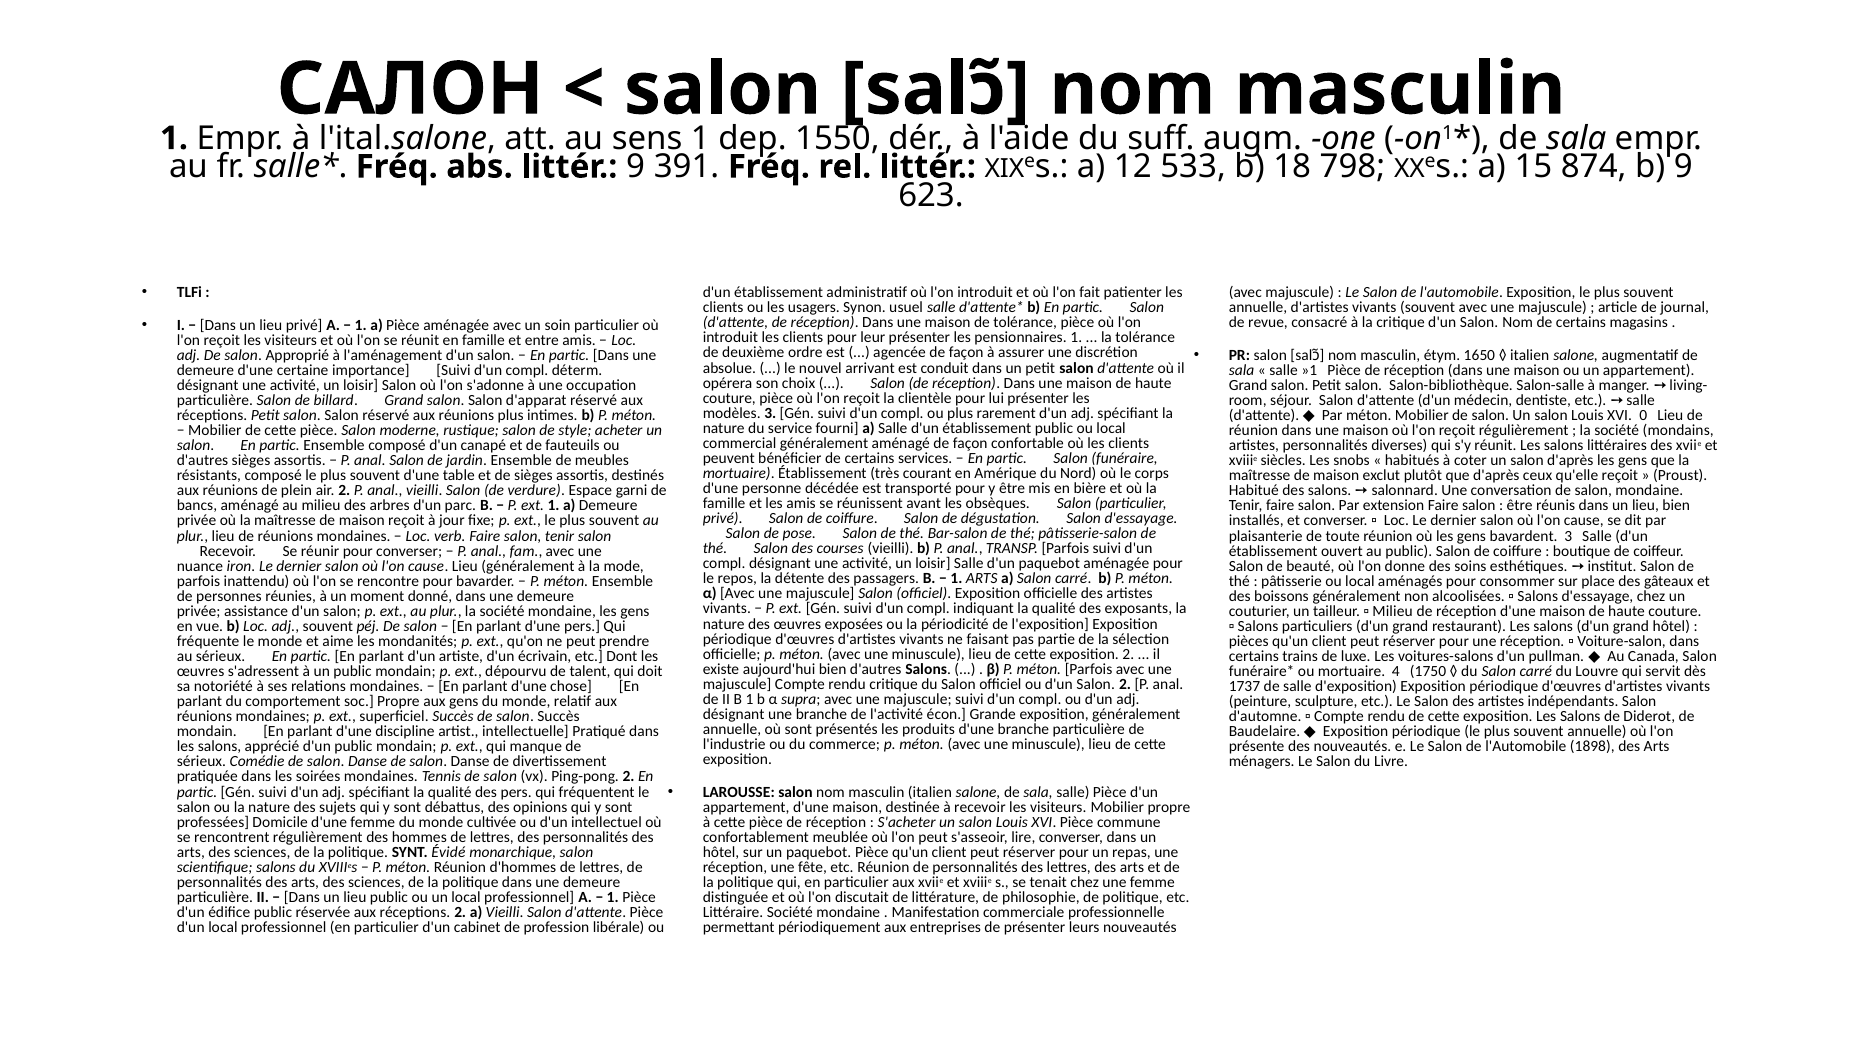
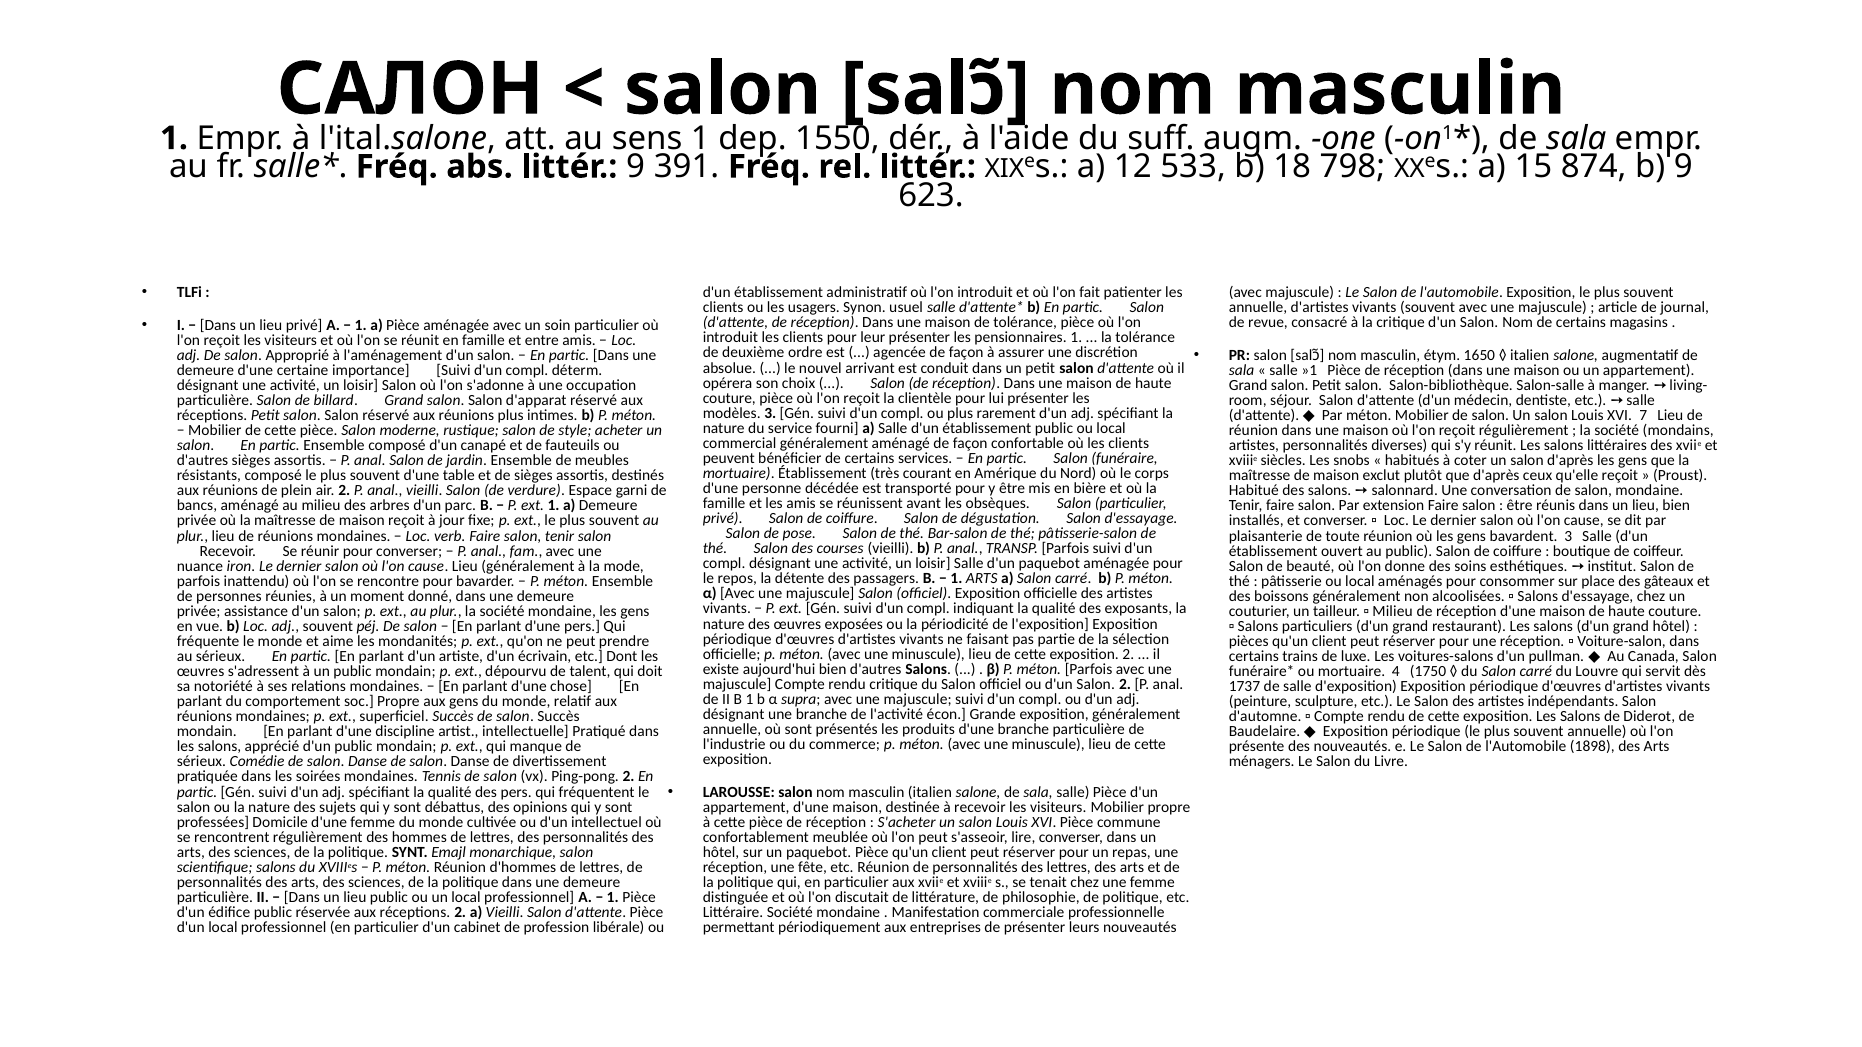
0: 0 -> 7
Évidé: Évidé -> Emajl
